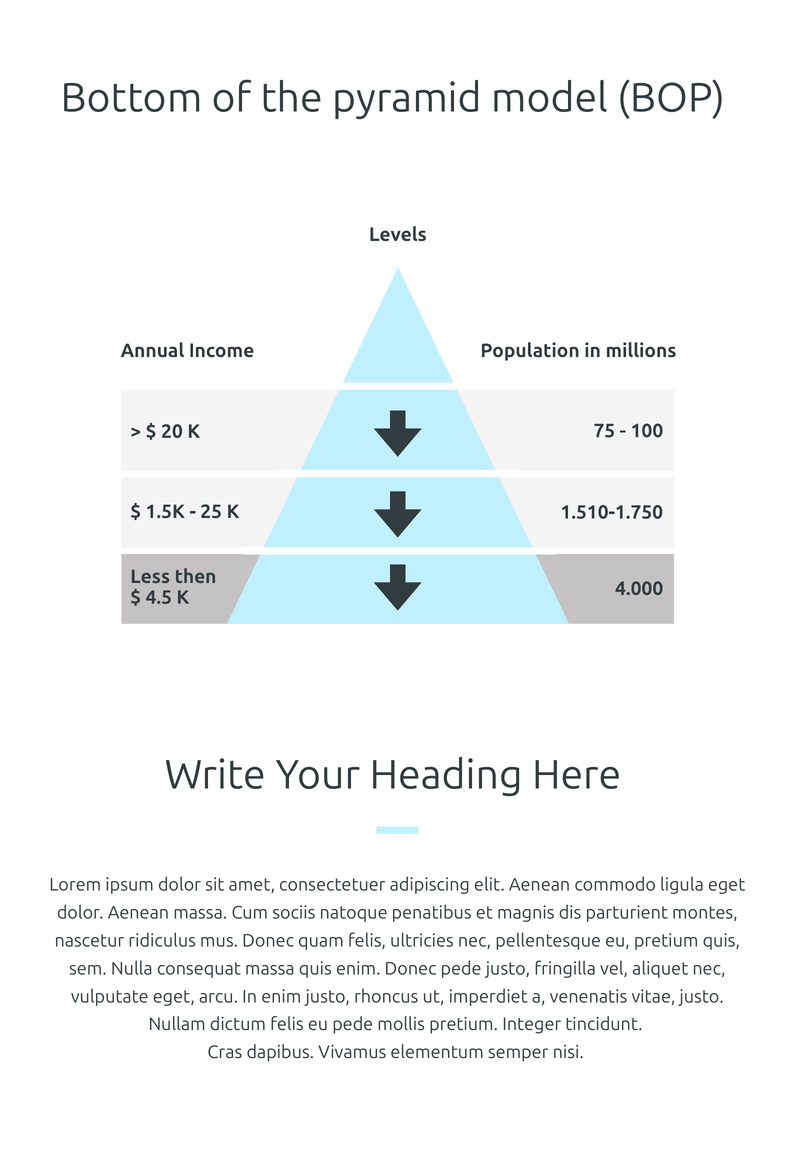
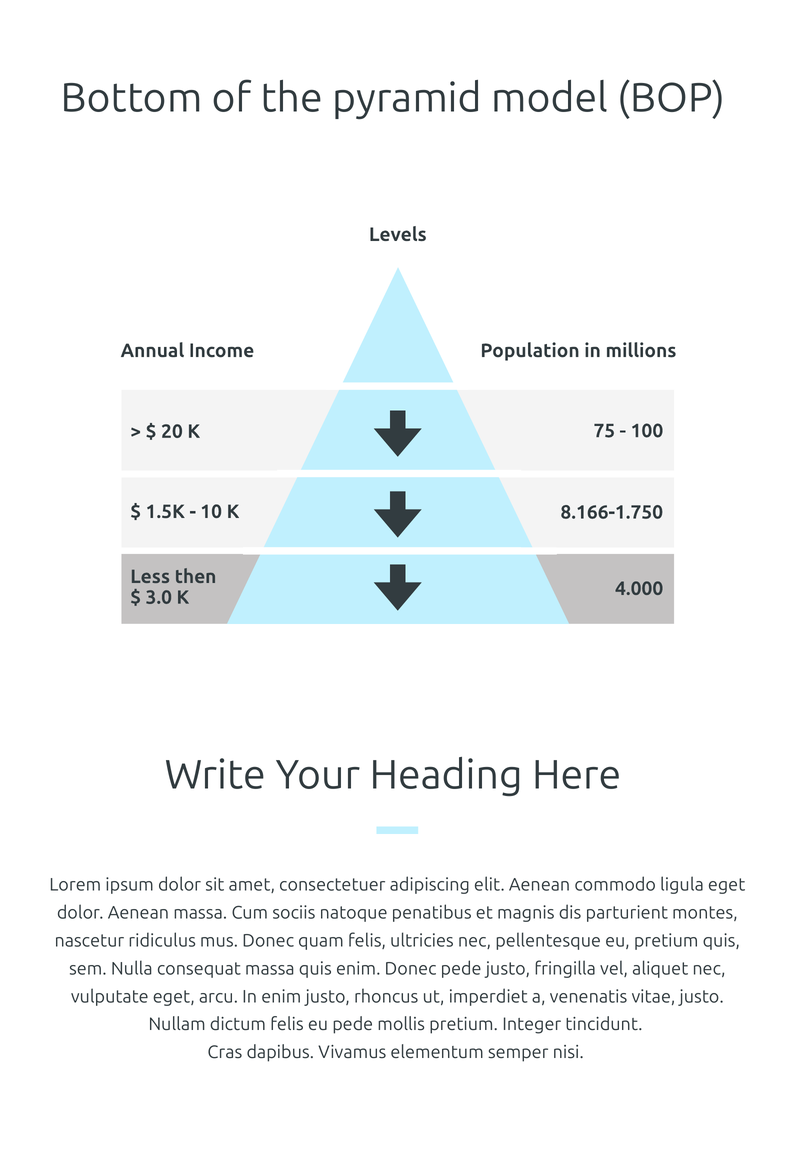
25: 25 -> 10
1.510-1.750: 1.510-1.750 -> 8.166-1.750
4.5: 4.5 -> 3.0
